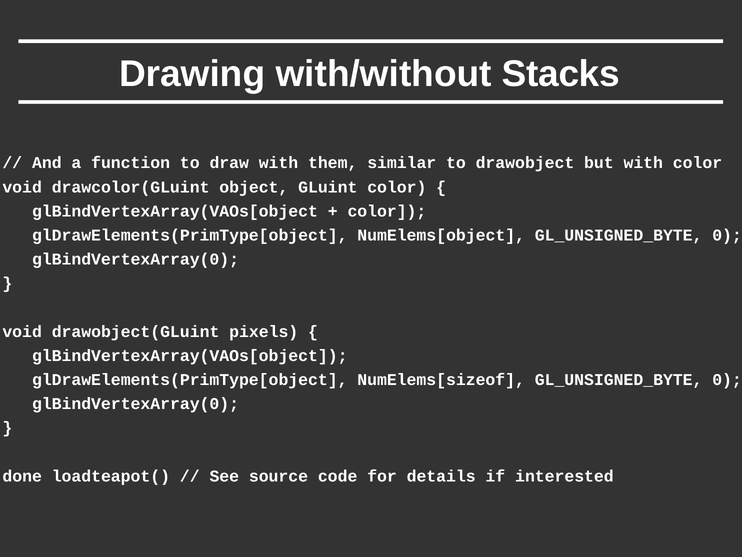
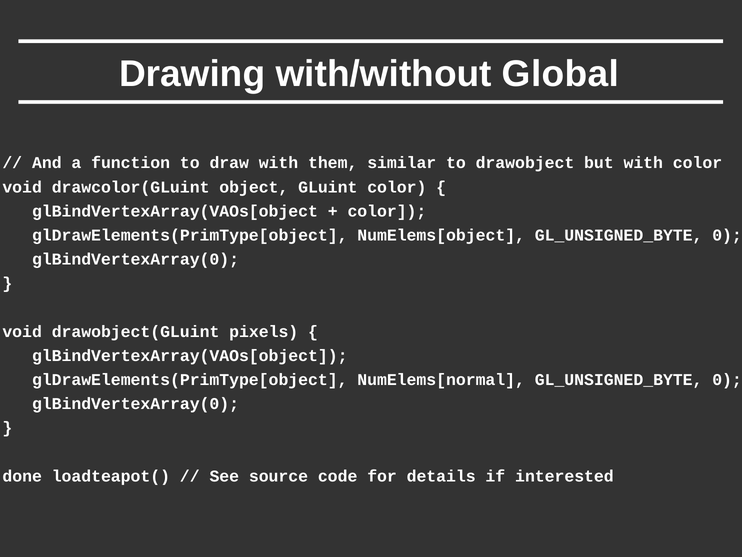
Stacks: Stacks -> Global
NumElems[sizeof: NumElems[sizeof -> NumElems[normal
